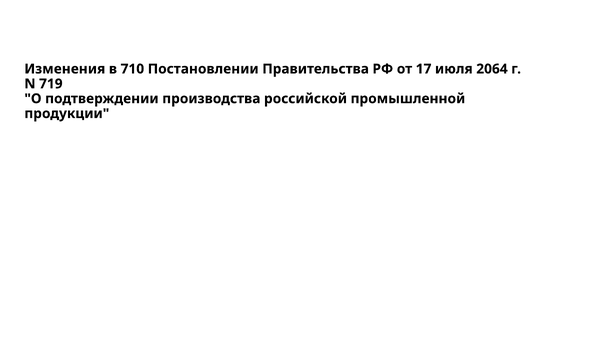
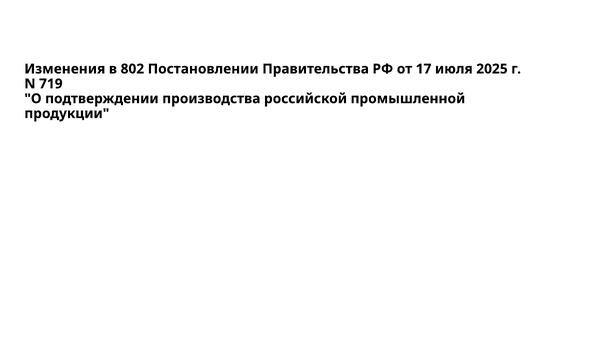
710: 710 -> 802
2064: 2064 -> 2025
